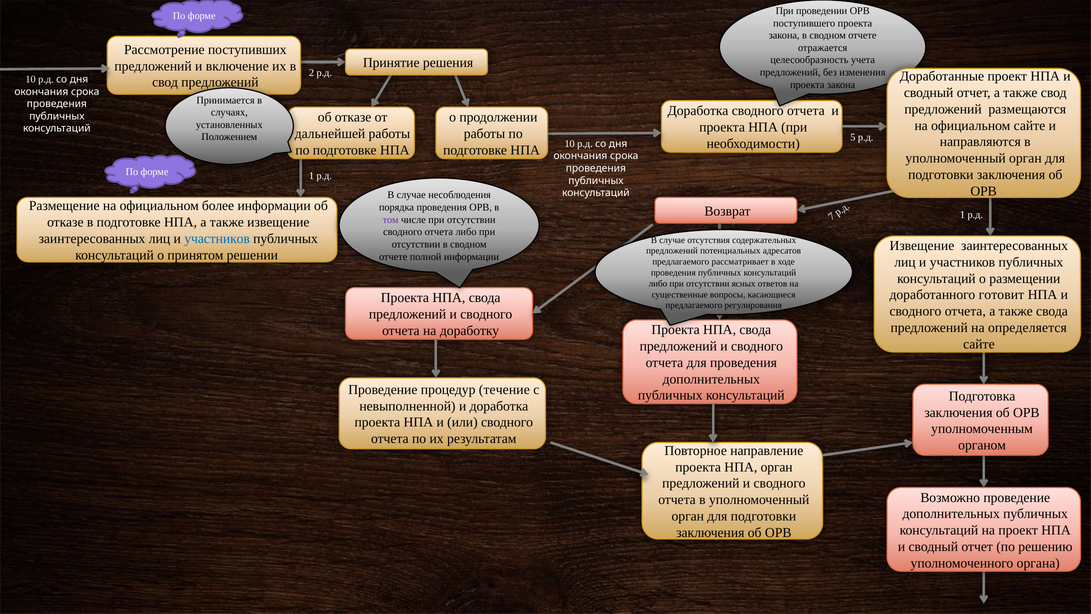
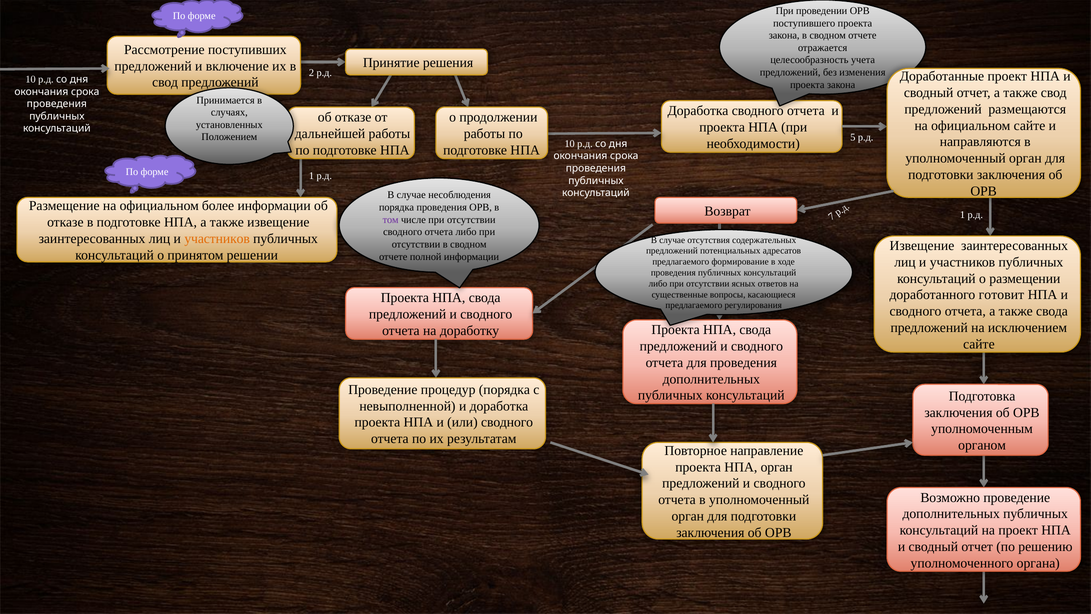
участников at (217, 239) colour: blue -> orange
рассматривает: рассматривает -> формирование
определяется: определяется -> исключением
процедур течение: течение -> порядка
